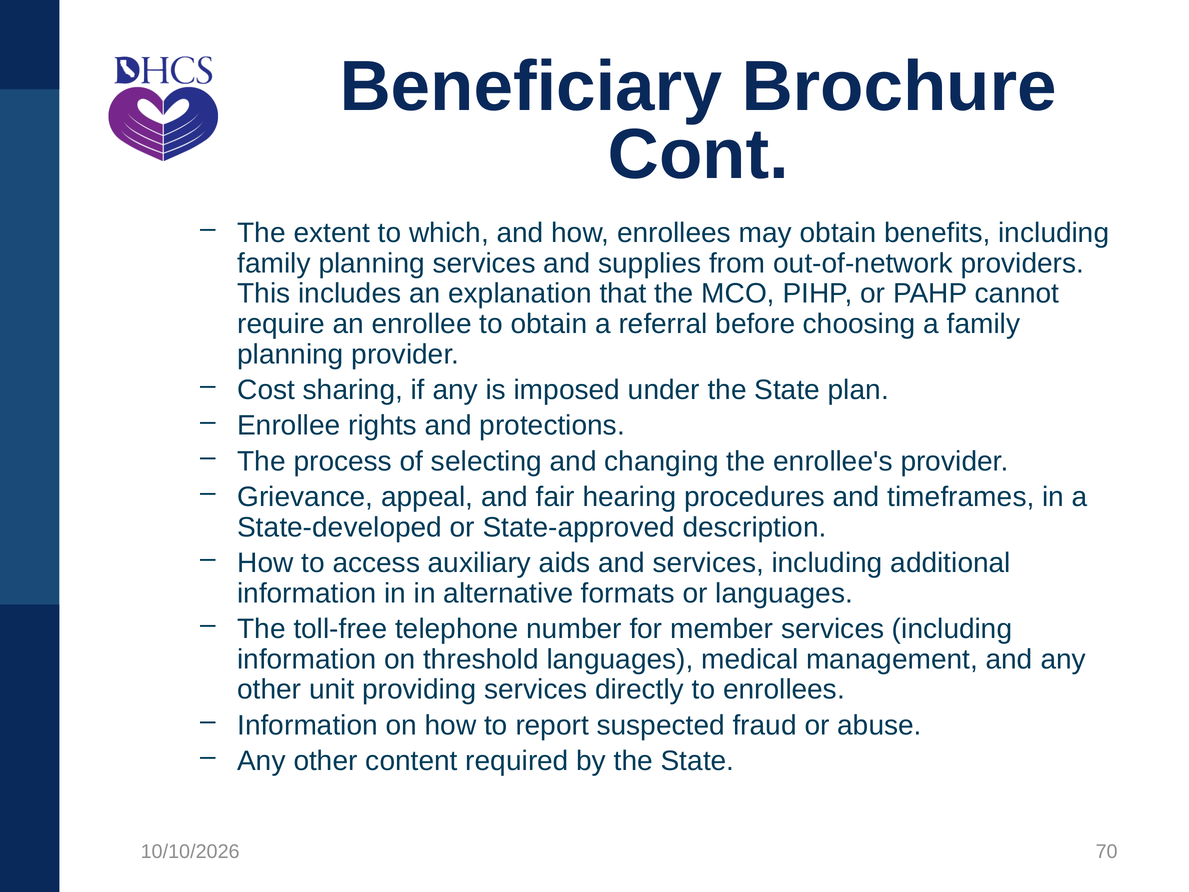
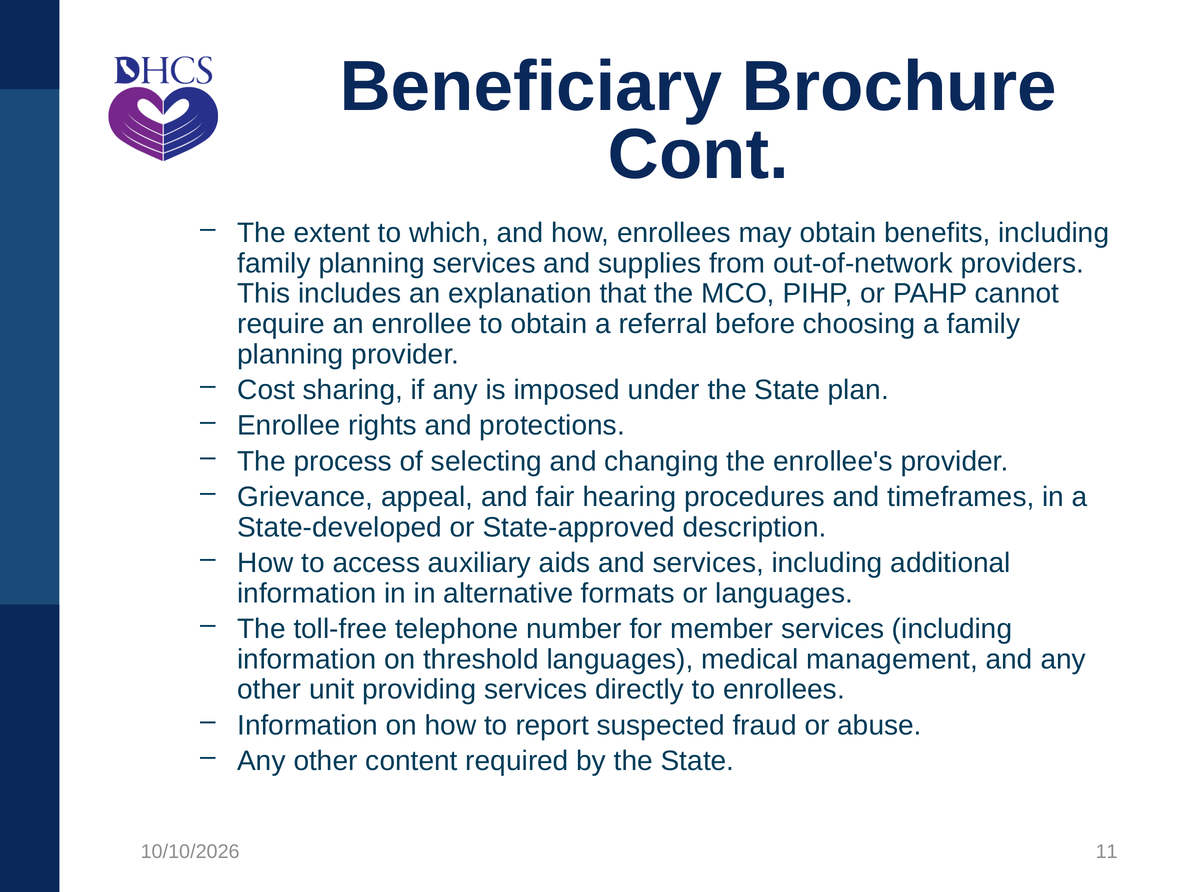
70: 70 -> 11
